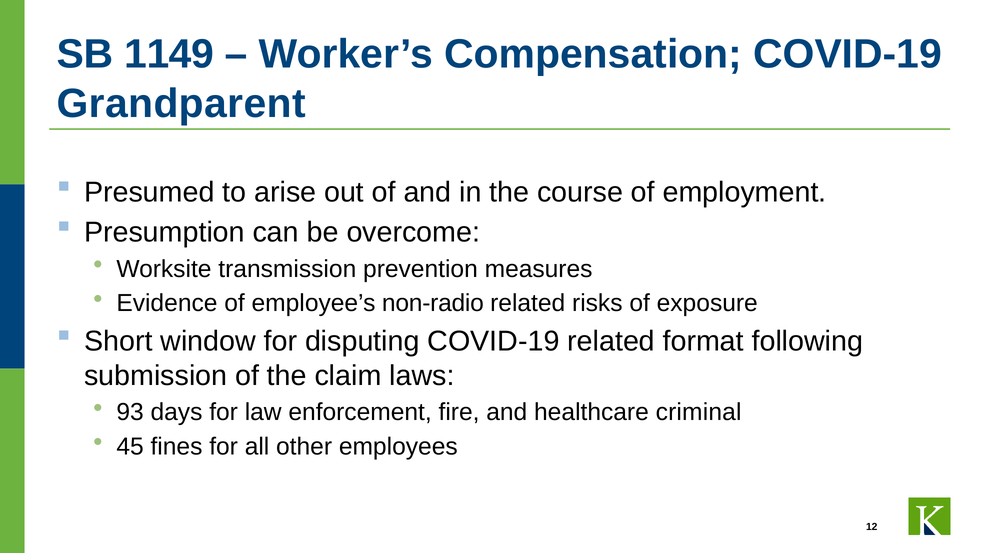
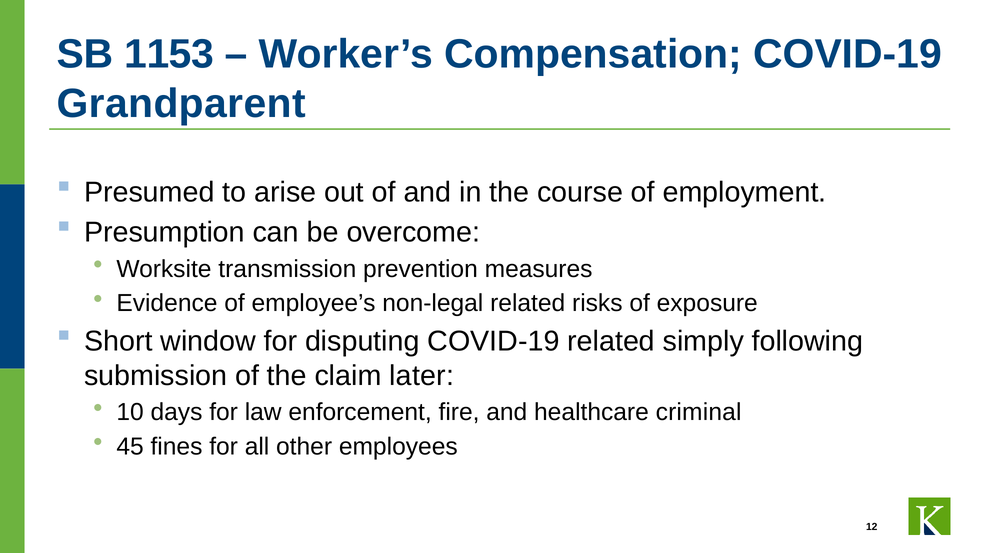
1149: 1149 -> 1153
non-radio: non-radio -> non-legal
format: format -> simply
laws: laws -> later
93: 93 -> 10
